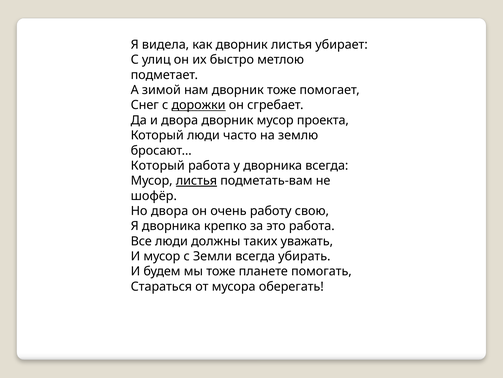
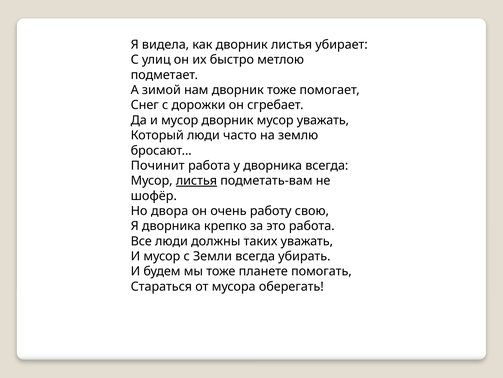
дорожки underline: present -> none
Да и двора: двора -> мусор
мусор проекта: проекта -> уважать
Который at (158, 165): Который -> Починит
